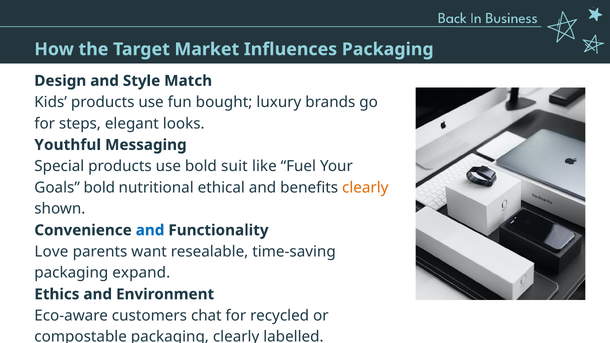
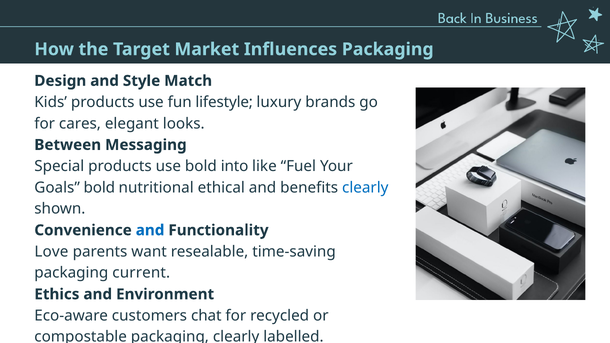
bought: bought -> lifestyle
steps: steps -> cares
Youthful: Youthful -> Between
suit: suit -> into
clearly at (365, 188) colour: orange -> blue
expand: expand -> current
